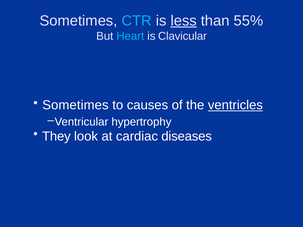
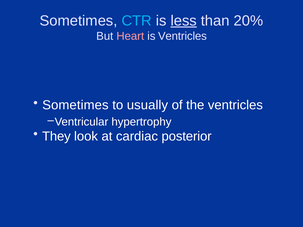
55%: 55% -> 20%
Heart colour: light blue -> pink
is Clavicular: Clavicular -> Ventricles
causes: causes -> usually
ventricles at (235, 105) underline: present -> none
diseases: diseases -> posterior
